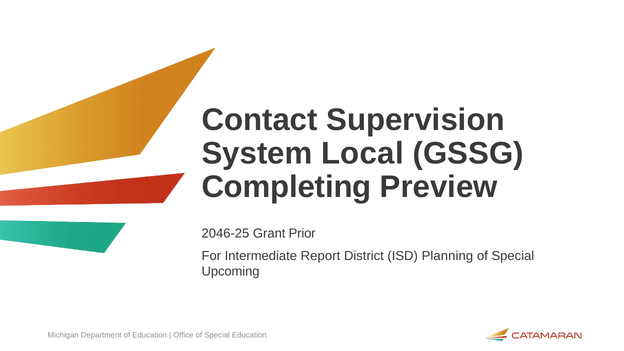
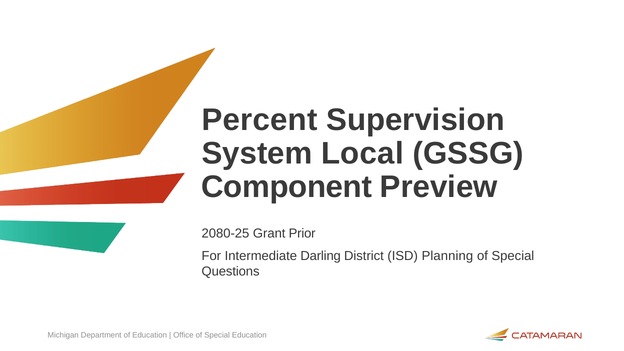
Contact: Contact -> Percent
Completing: Completing -> Component
2046-25: 2046-25 -> 2080-25
Report: Report -> Darling
Upcoming: Upcoming -> Questions
